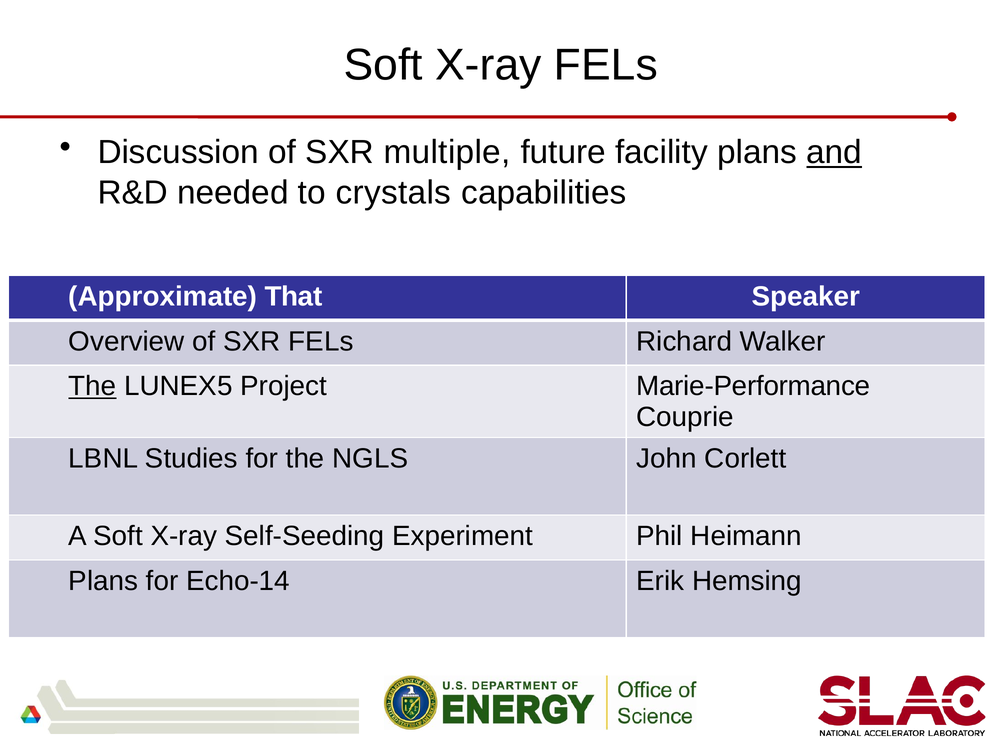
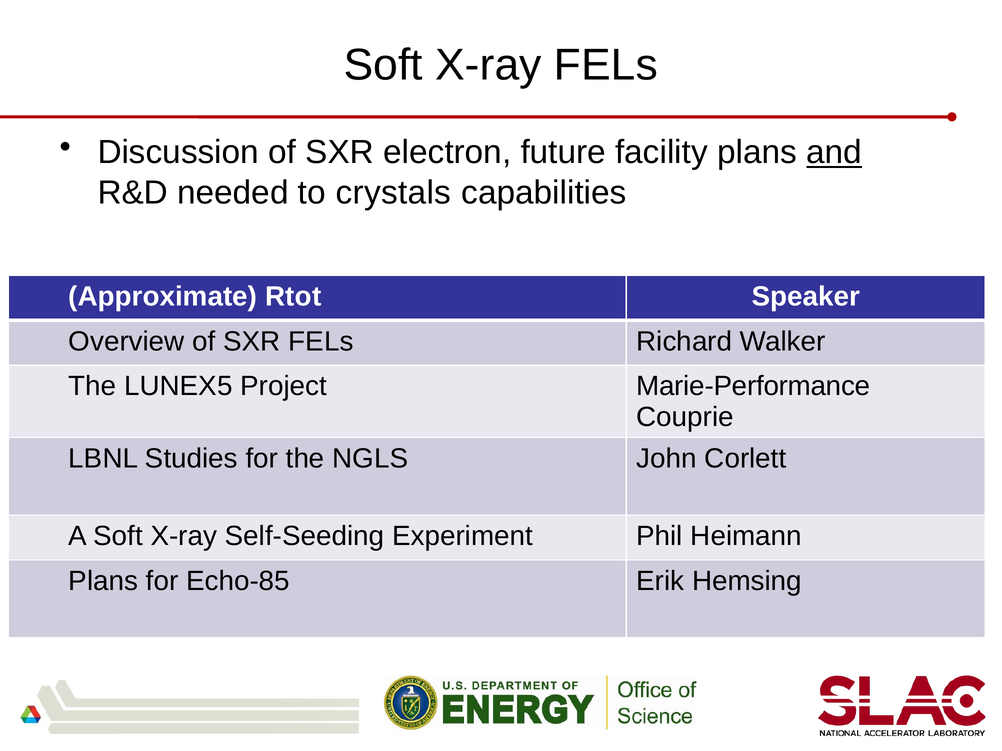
multiple: multiple -> electron
That: That -> Rtot
The at (92, 387) underline: present -> none
Echo-14: Echo-14 -> Echo-85
